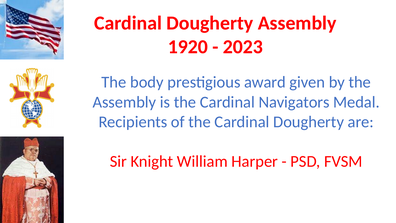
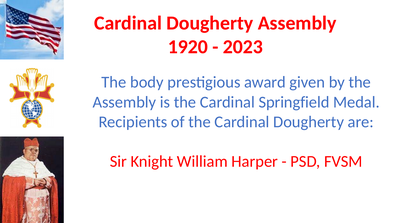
Navigators: Navigators -> Springfield
